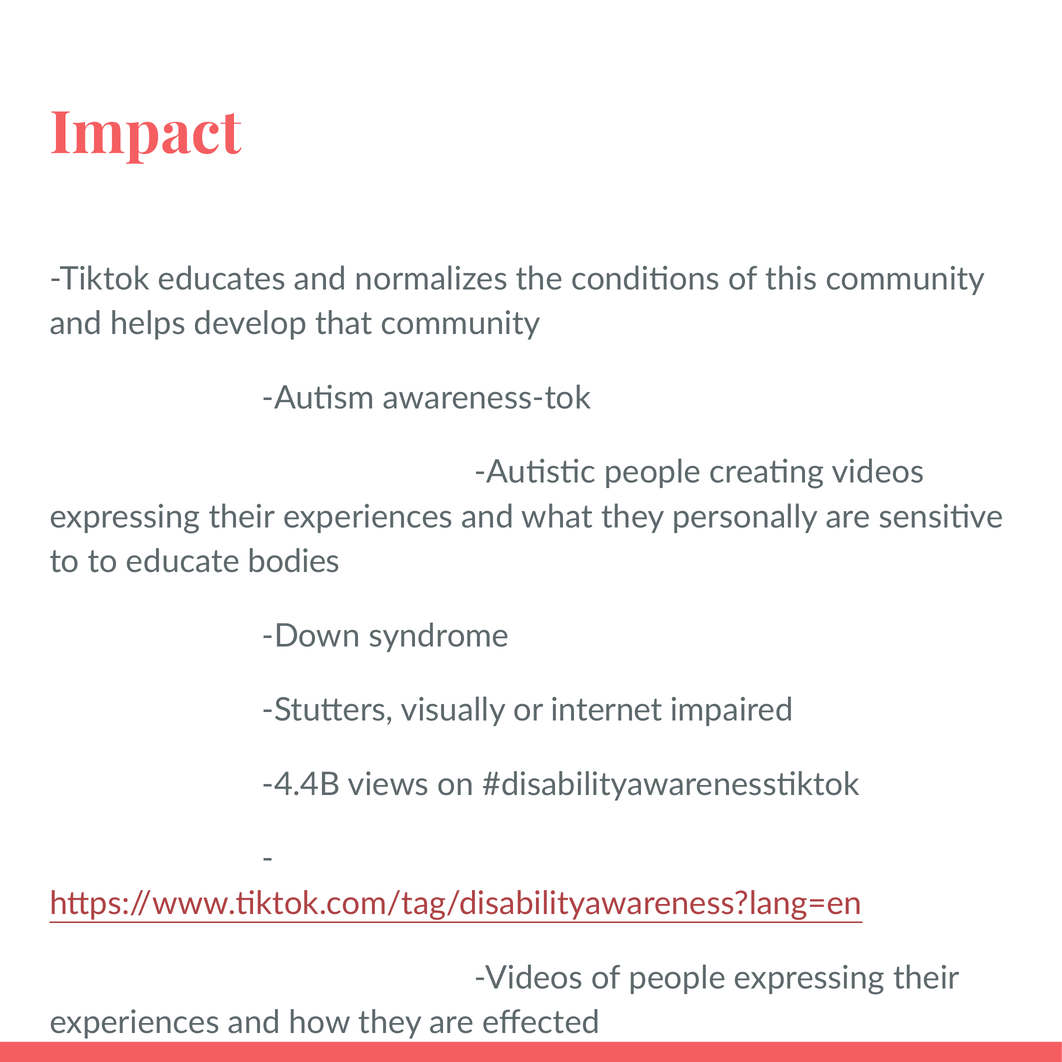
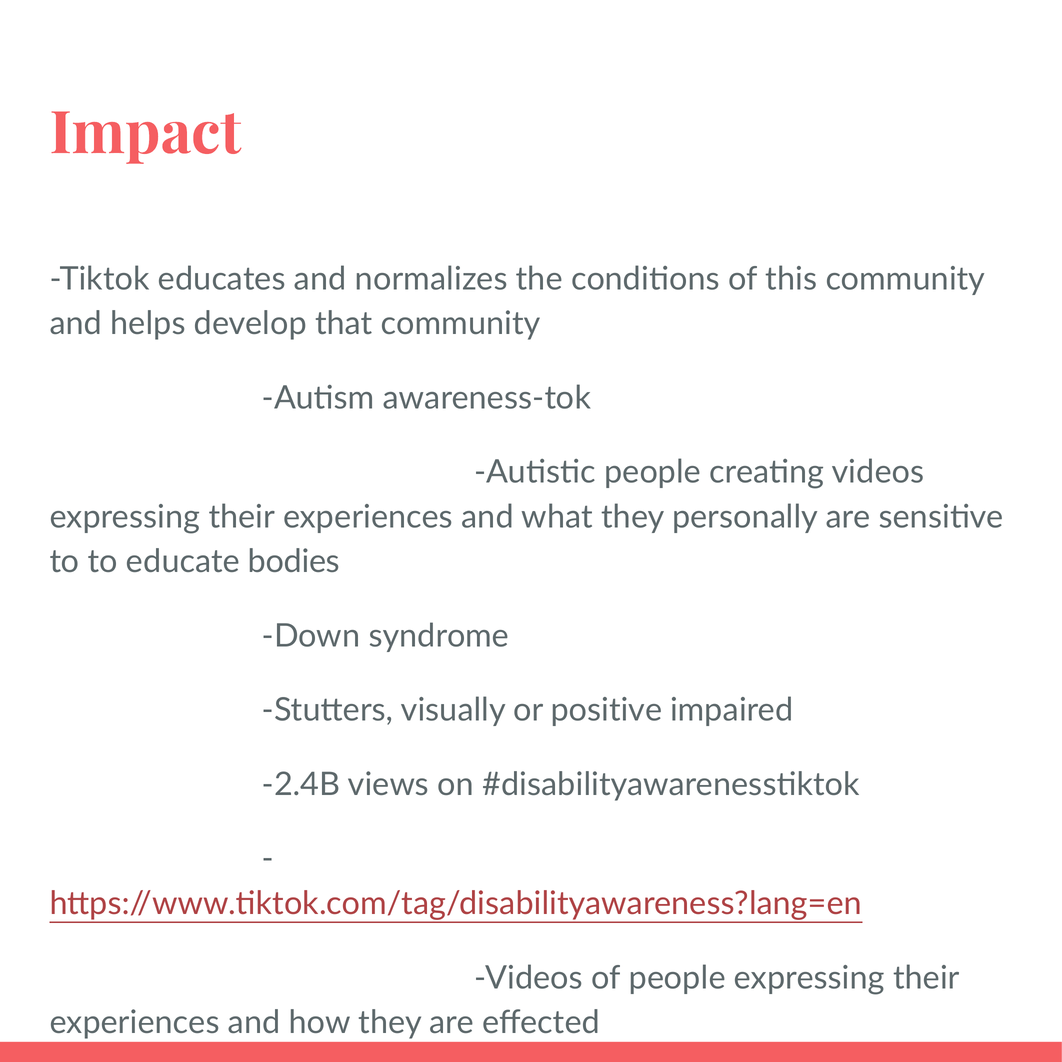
internet: internet -> positive
-4.4B: -4.4B -> -2.4B
